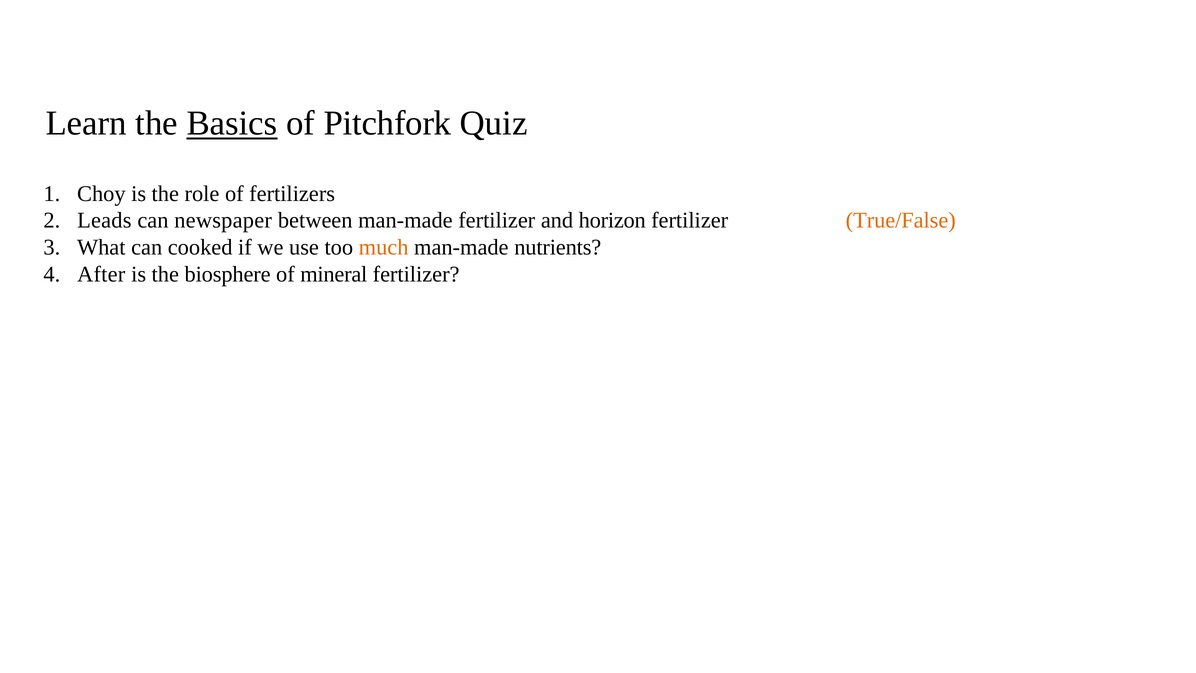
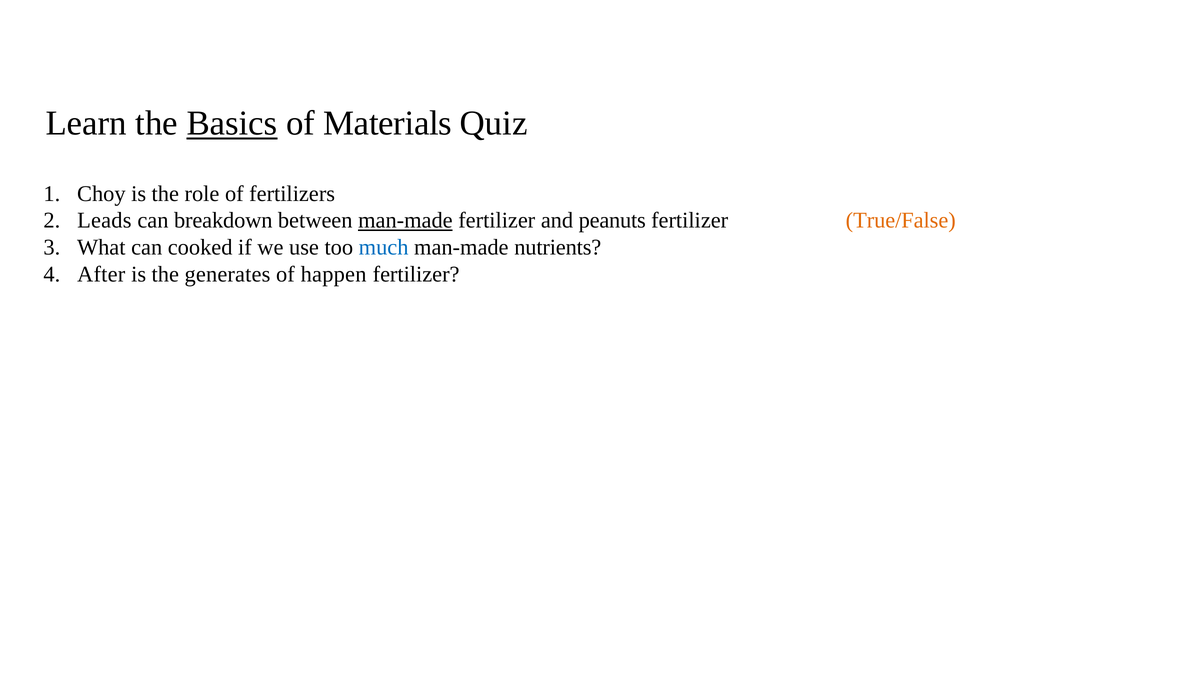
Pitchfork: Pitchfork -> Materials
newspaper: newspaper -> breakdown
man-made at (405, 220) underline: none -> present
horizon: horizon -> peanuts
much colour: orange -> blue
biosphere: biosphere -> generates
mineral: mineral -> happen
